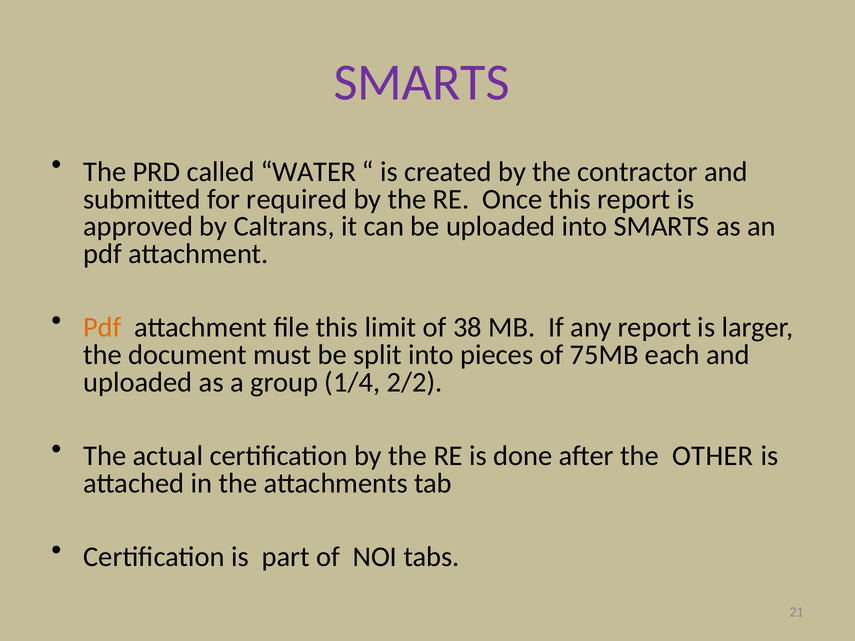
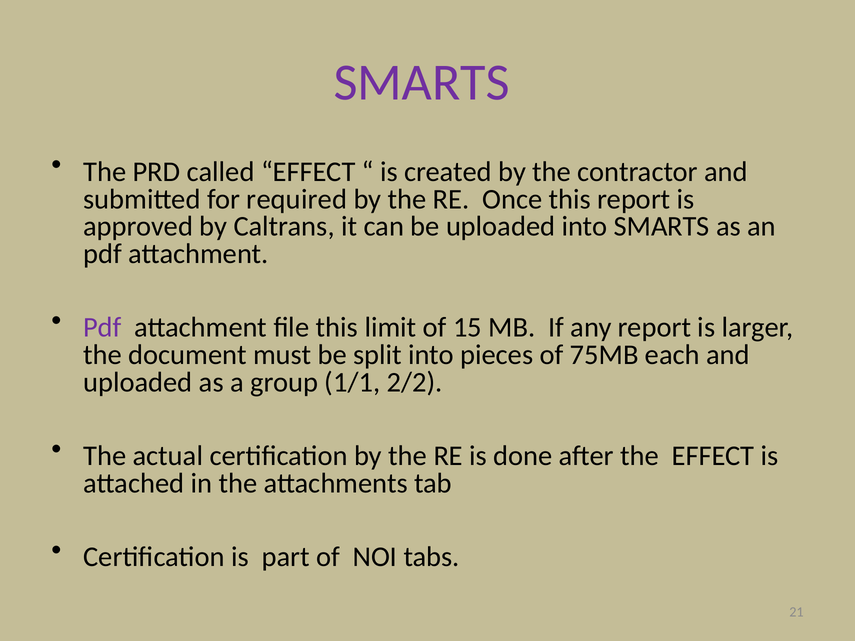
called WATER: WATER -> EFFECT
Pdf at (102, 328) colour: orange -> purple
38: 38 -> 15
1/4: 1/4 -> 1/1
the OTHER: OTHER -> EFFECT
